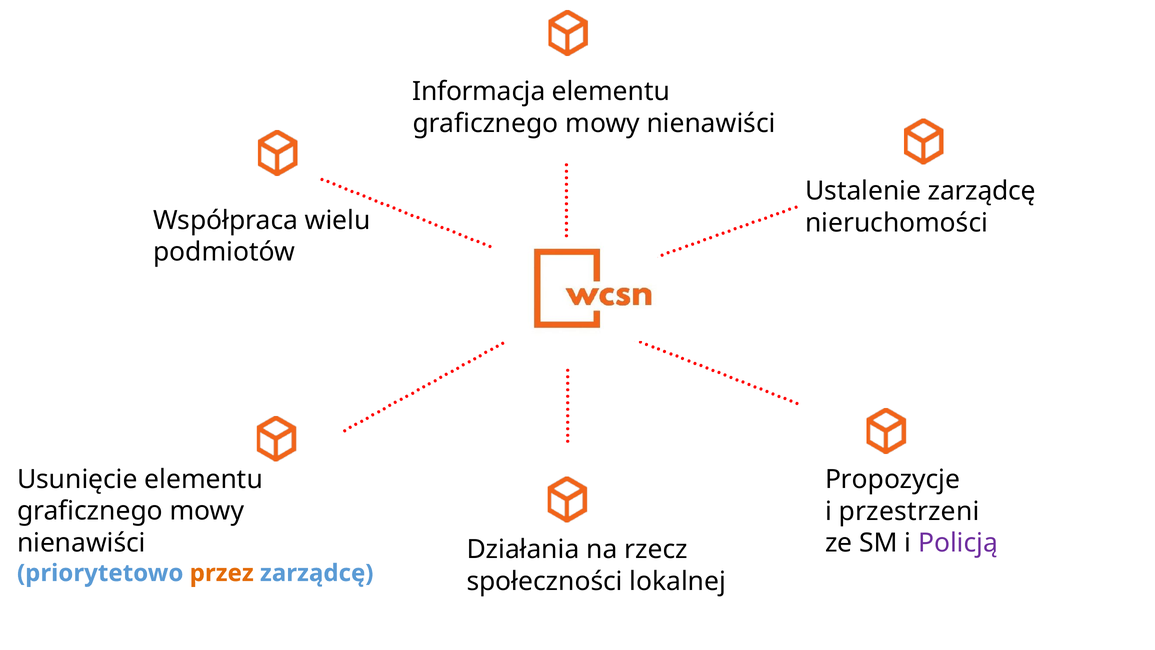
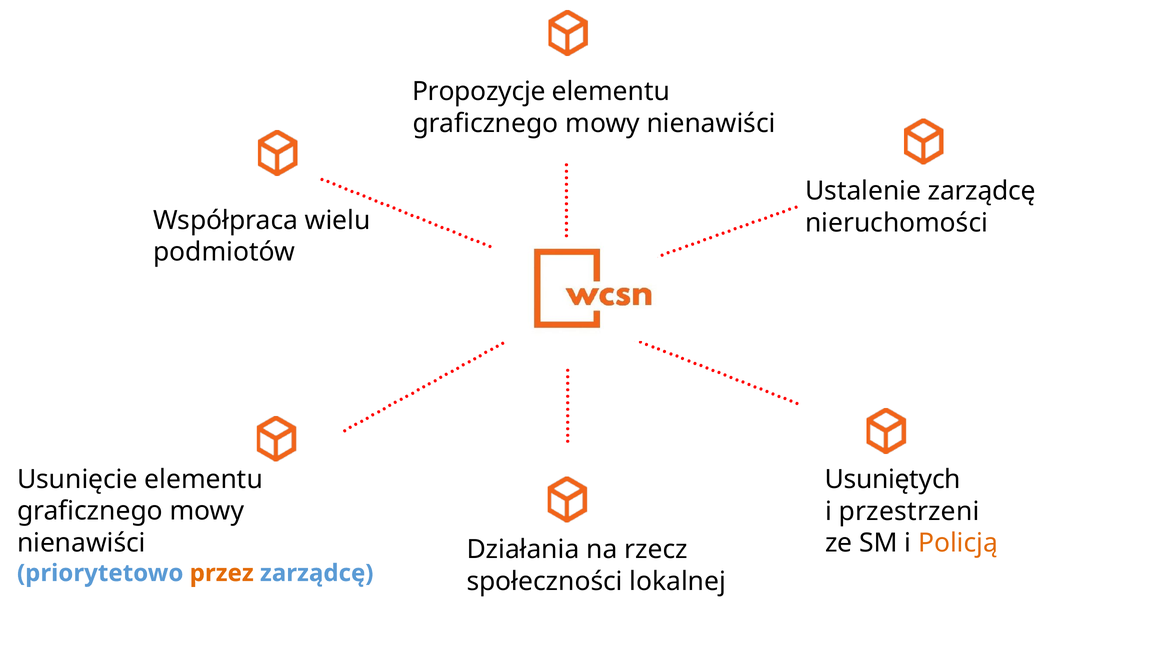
Informacja: Informacja -> Propozycje
Propozycje: Propozycje -> Usuniętych
Policją colour: purple -> orange
